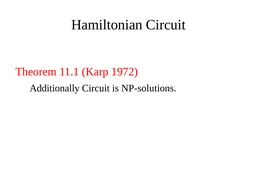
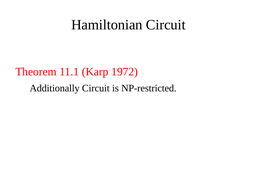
NP-solutions: NP-solutions -> NP-restricted
